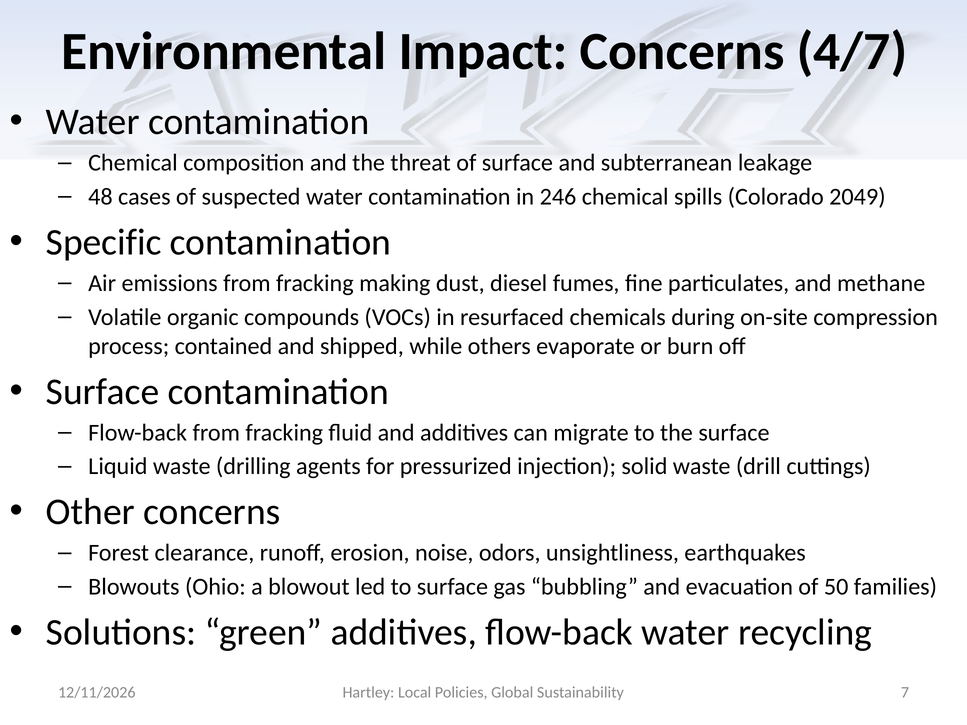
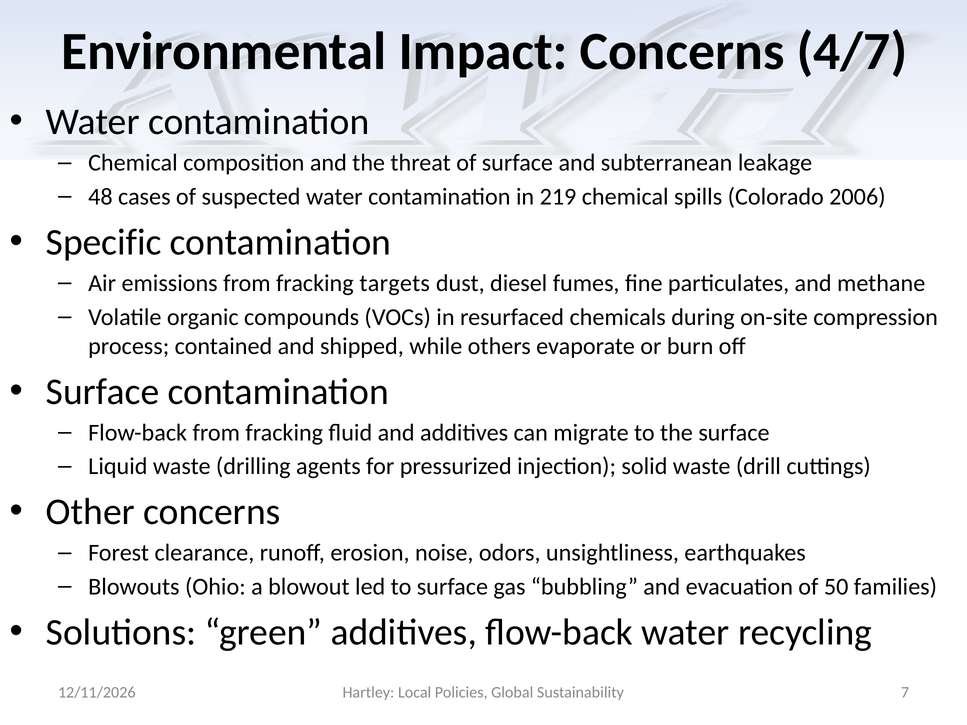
246: 246 -> 219
2049: 2049 -> 2006
making: making -> targets
